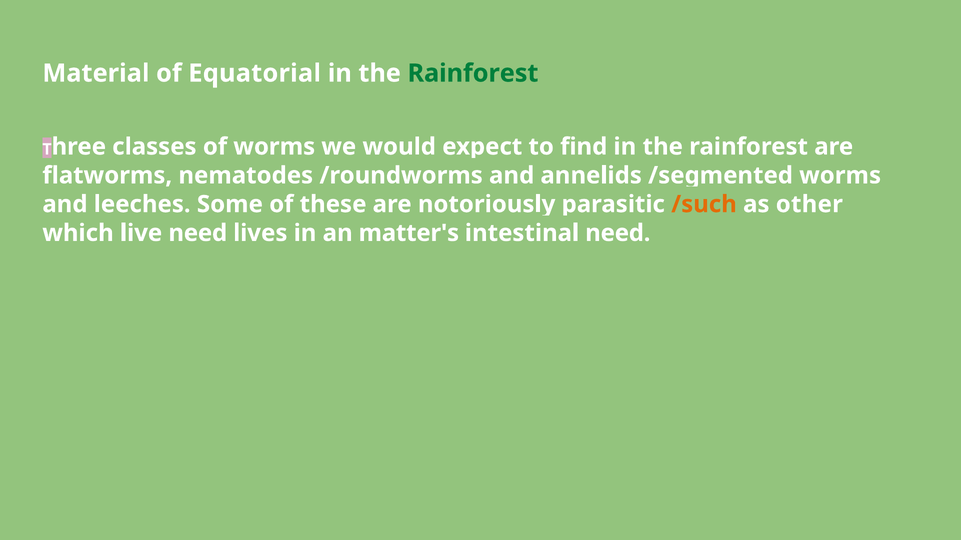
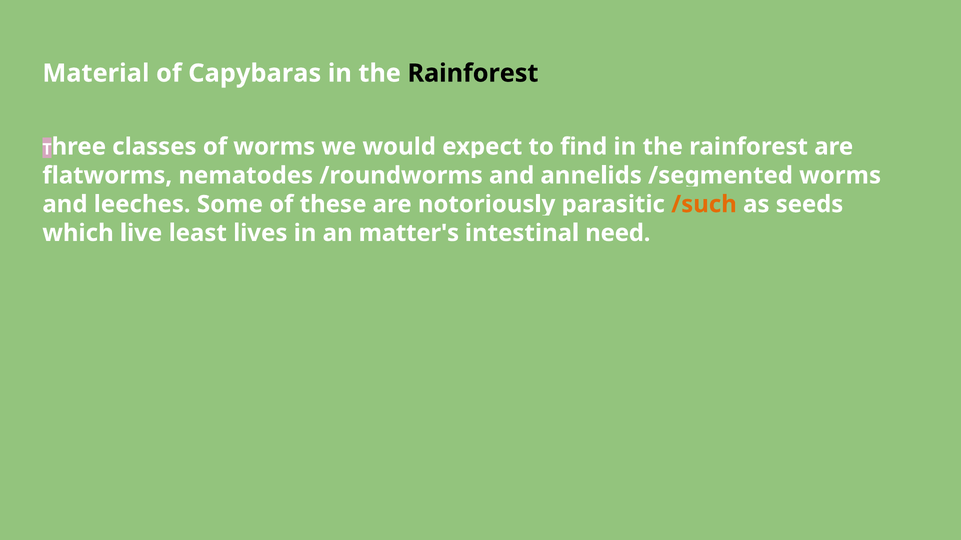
Equatorial: Equatorial -> Capybaras
Rainforest at (473, 73) colour: green -> black
other: other -> seeds
live need: need -> least
